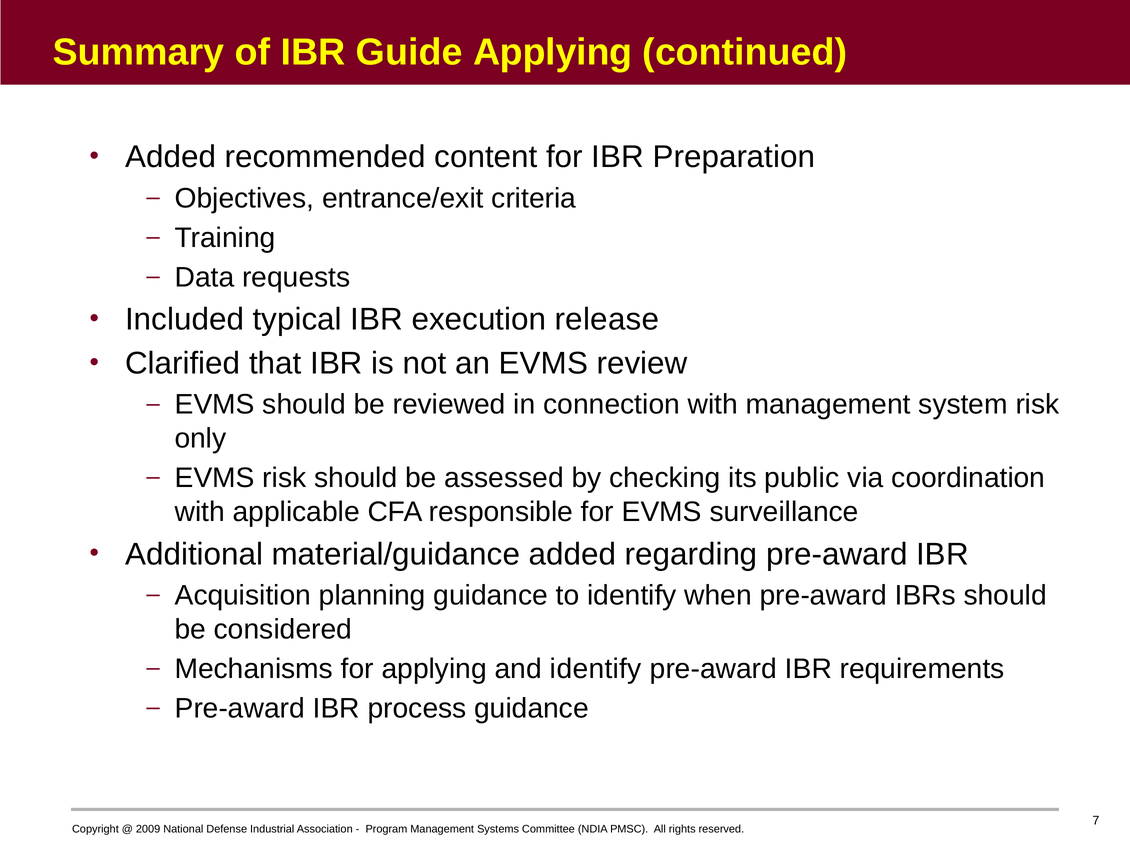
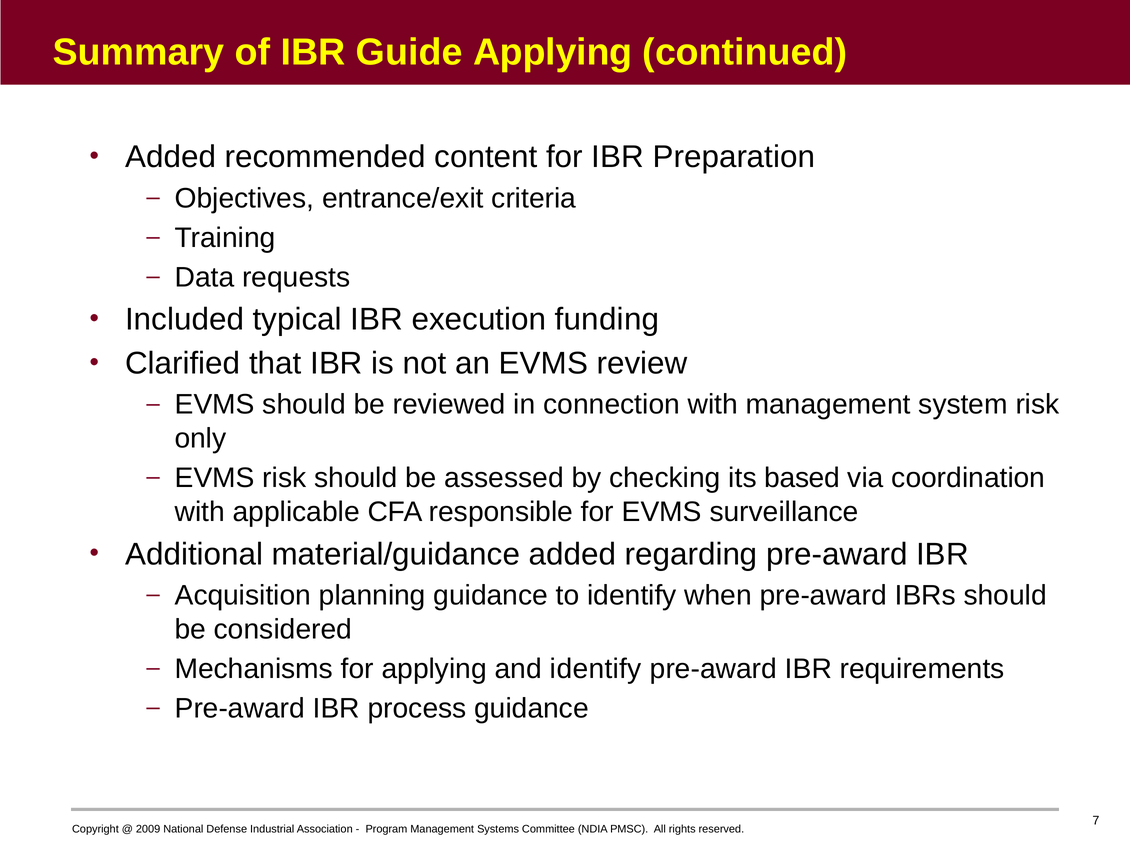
release: release -> funding
public: public -> based
